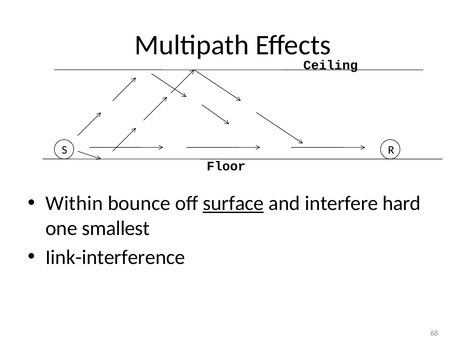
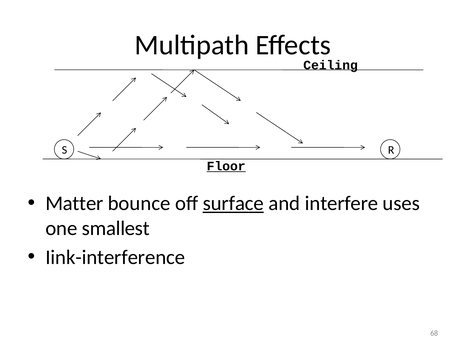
Floor underline: none -> present
Within: Within -> Matter
hard: hard -> uses
